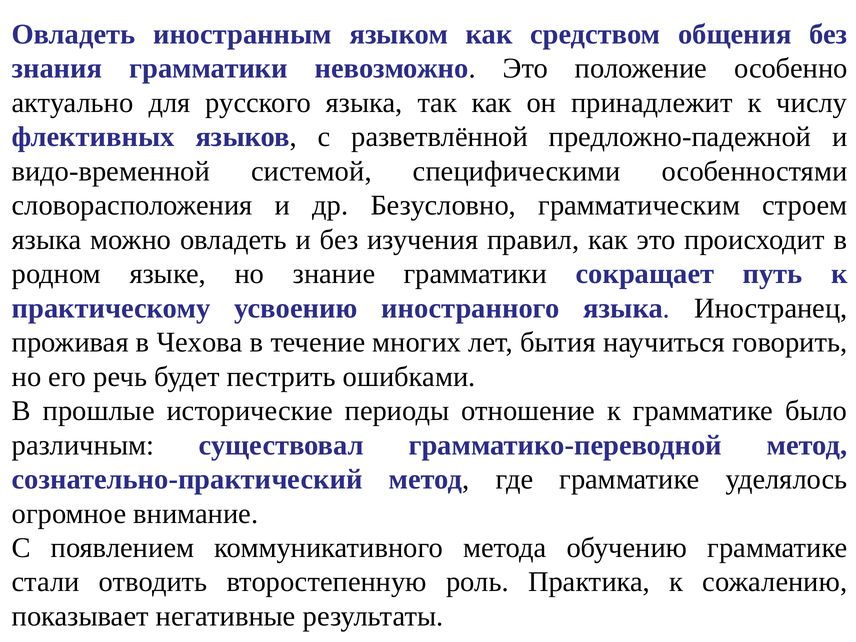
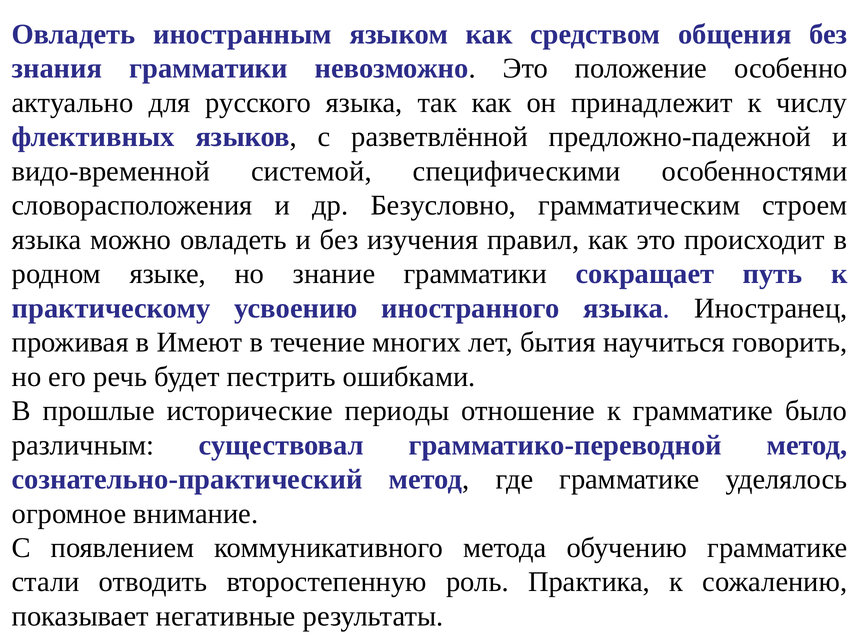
Чехова: Чехова -> Имеют
